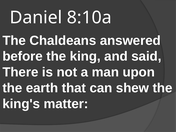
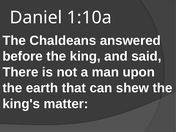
8:10a: 8:10a -> 1:10a
